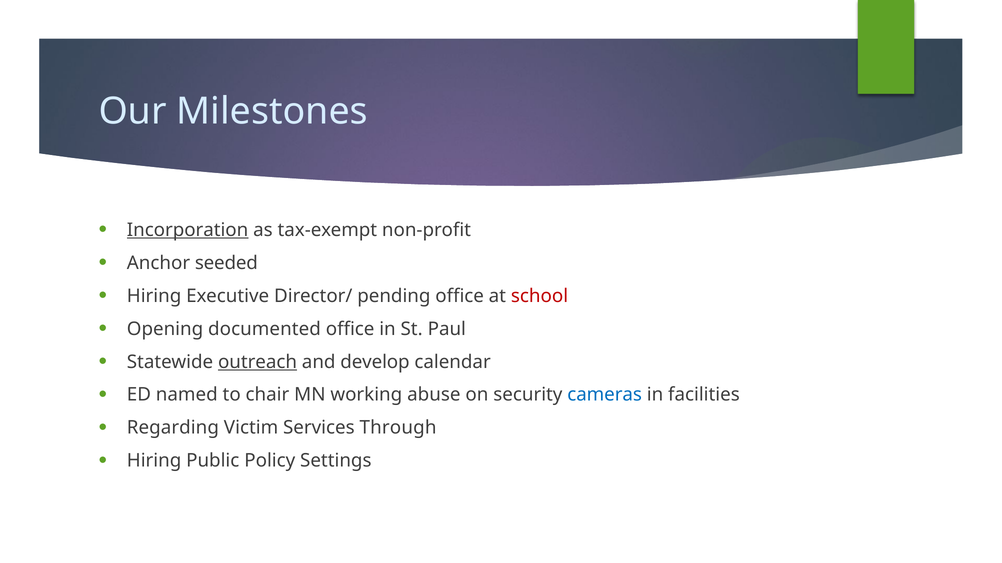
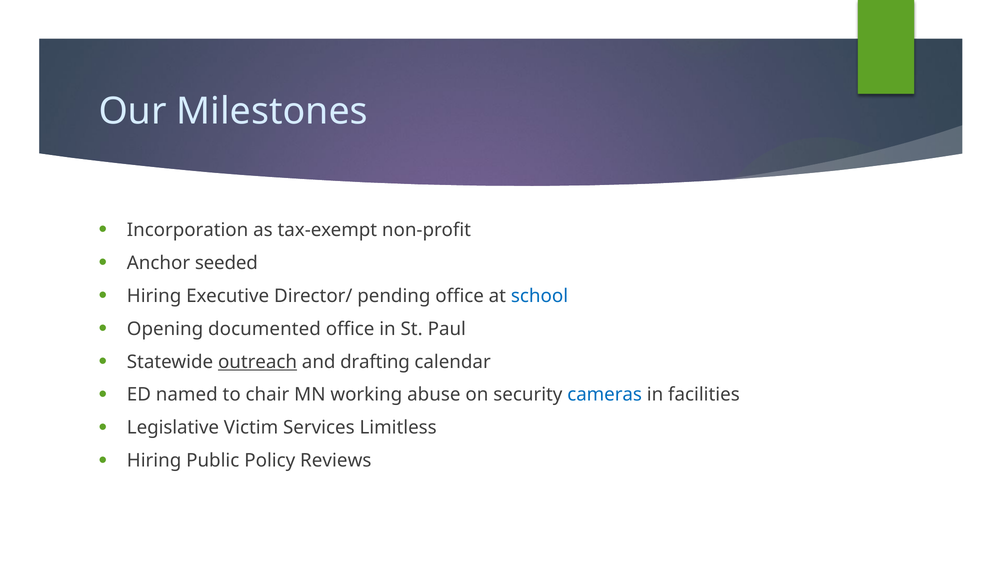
Incorporation underline: present -> none
school colour: red -> blue
develop: develop -> drafting
Regarding: Regarding -> Legislative
Through: Through -> Limitless
Settings: Settings -> Reviews
